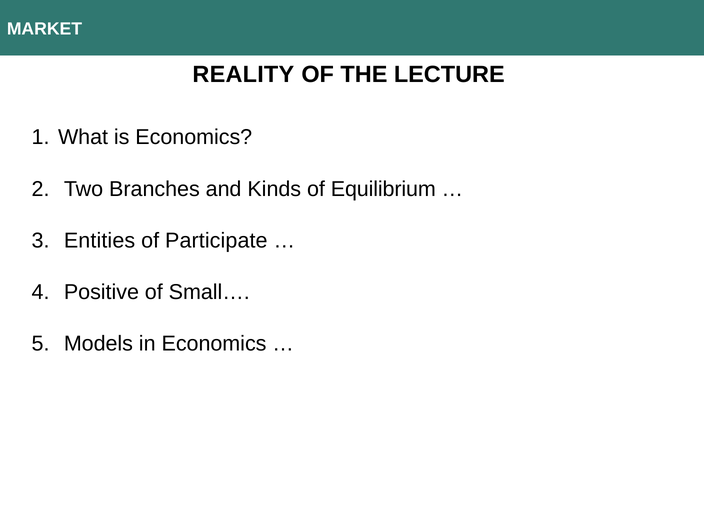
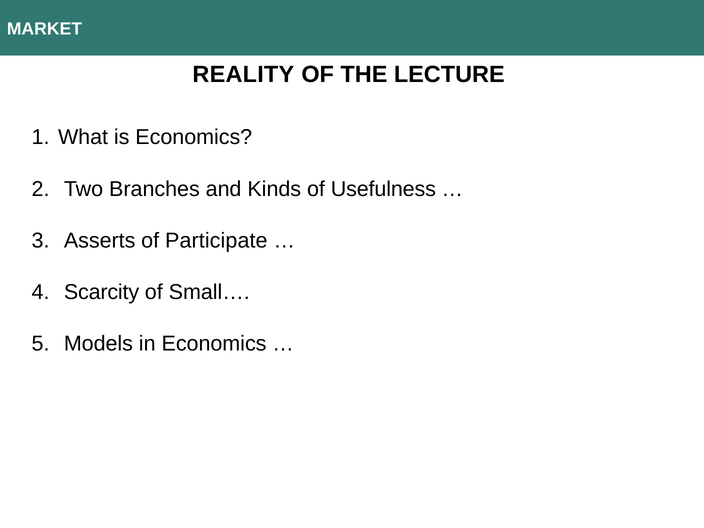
Equilibrium: Equilibrium -> Usefulness
Entities: Entities -> Asserts
Positive: Positive -> Scarcity
